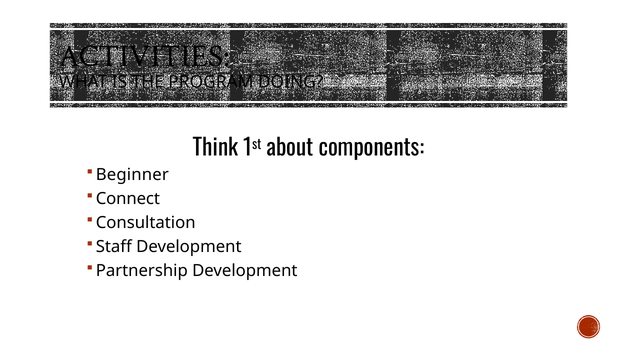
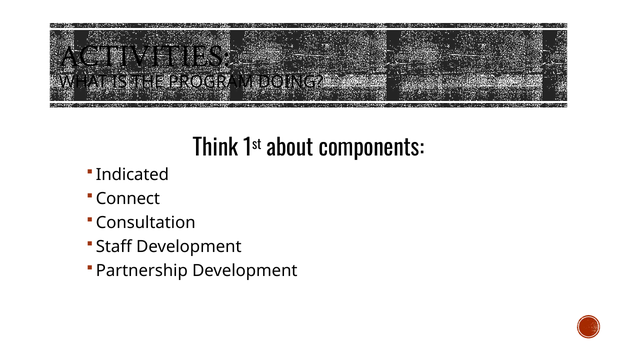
Beginner: Beginner -> Indicated
